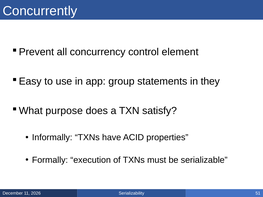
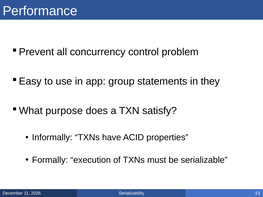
Concurrently: Concurrently -> Performance
element: element -> problem
